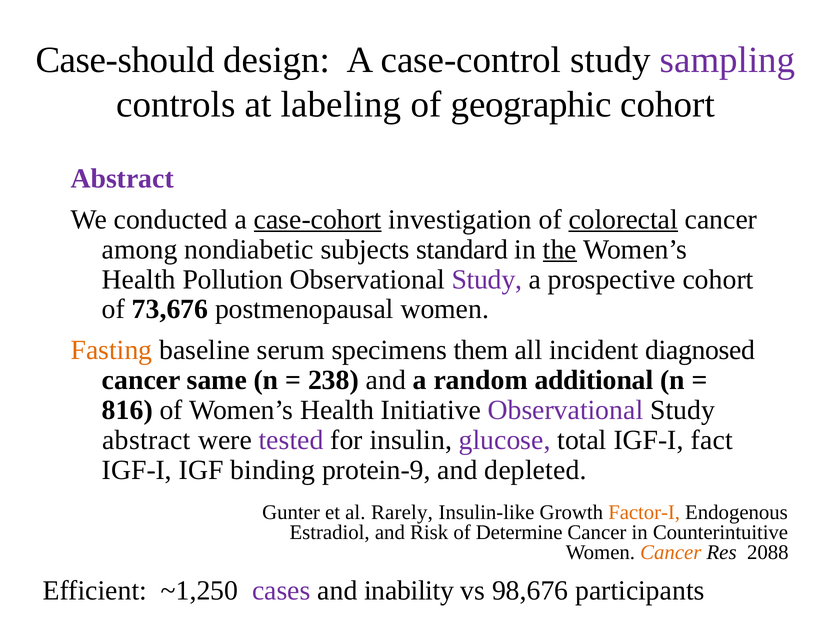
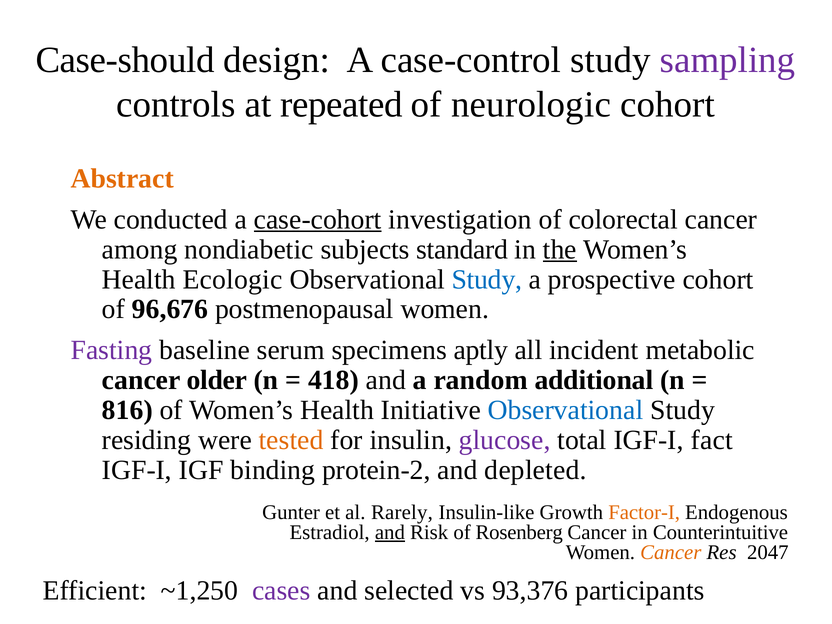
labeling: labeling -> repeated
geographic: geographic -> neurologic
Abstract at (122, 178) colour: purple -> orange
colorectal underline: present -> none
Pollution: Pollution -> Ecologic
Study at (487, 279) colour: purple -> blue
73,676: 73,676 -> 96,676
Fasting colour: orange -> purple
them: them -> aptly
diagnosed: diagnosed -> metabolic
same: same -> older
238: 238 -> 418
Observational at (565, 410) colour: purple -> blue
abstract at (146, 440): abstract -> residing
tested colour: purple -> orange
protein-9: protein-9 -> protein-2
and at (390, 532) underline: none -> present
Determine: Determine -> Rosenberg
2088: 2088 -> 2047
inability: inability -> selected
98,676: 98,676 -> 93,376
